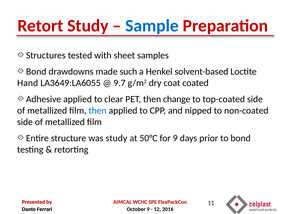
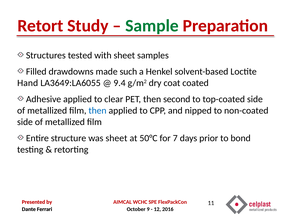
Sample colour: blue -> green
Bond at (36, 72): Bond -> Filled
9.7: 9.7 -> 9.4
change: change -> second
was study: study -> sheet
for 9: 9 -> 7
